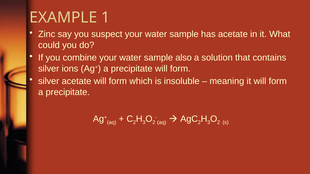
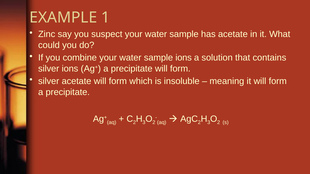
sample also: also -> ions
